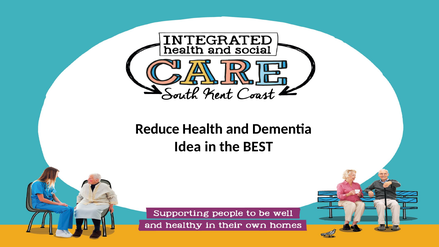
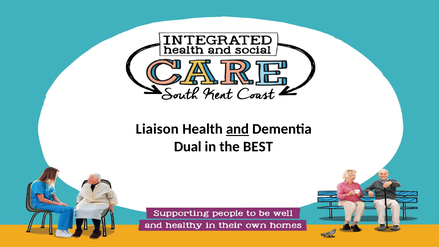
Reduce: Reduce -> Liaison
and underline: none -> present
Idea: Idea -> Dual
